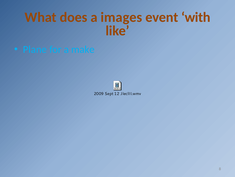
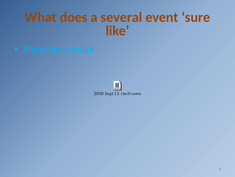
images: images -> several
with: with -> sure
